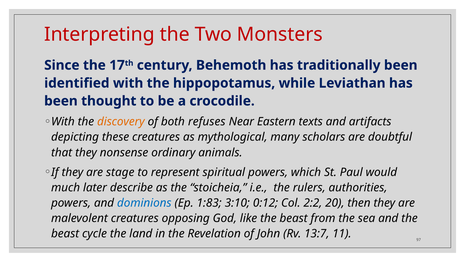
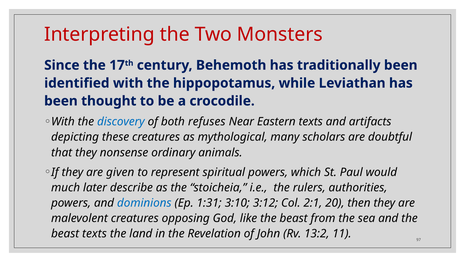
discovery colour: orange -> blue
stage: stage -> given
1:83: 1:83 -> 1:31
0:12: 0:12 -> 3:12
2:2: 2:2 -> 2:1
beast cycle: cycle -> texts
13:7: 13:7 -> 13:2
